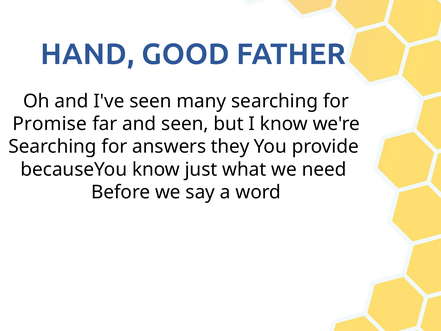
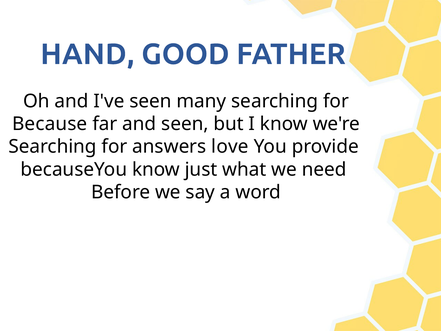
Promise: Promise -> Because
they: they -> love
